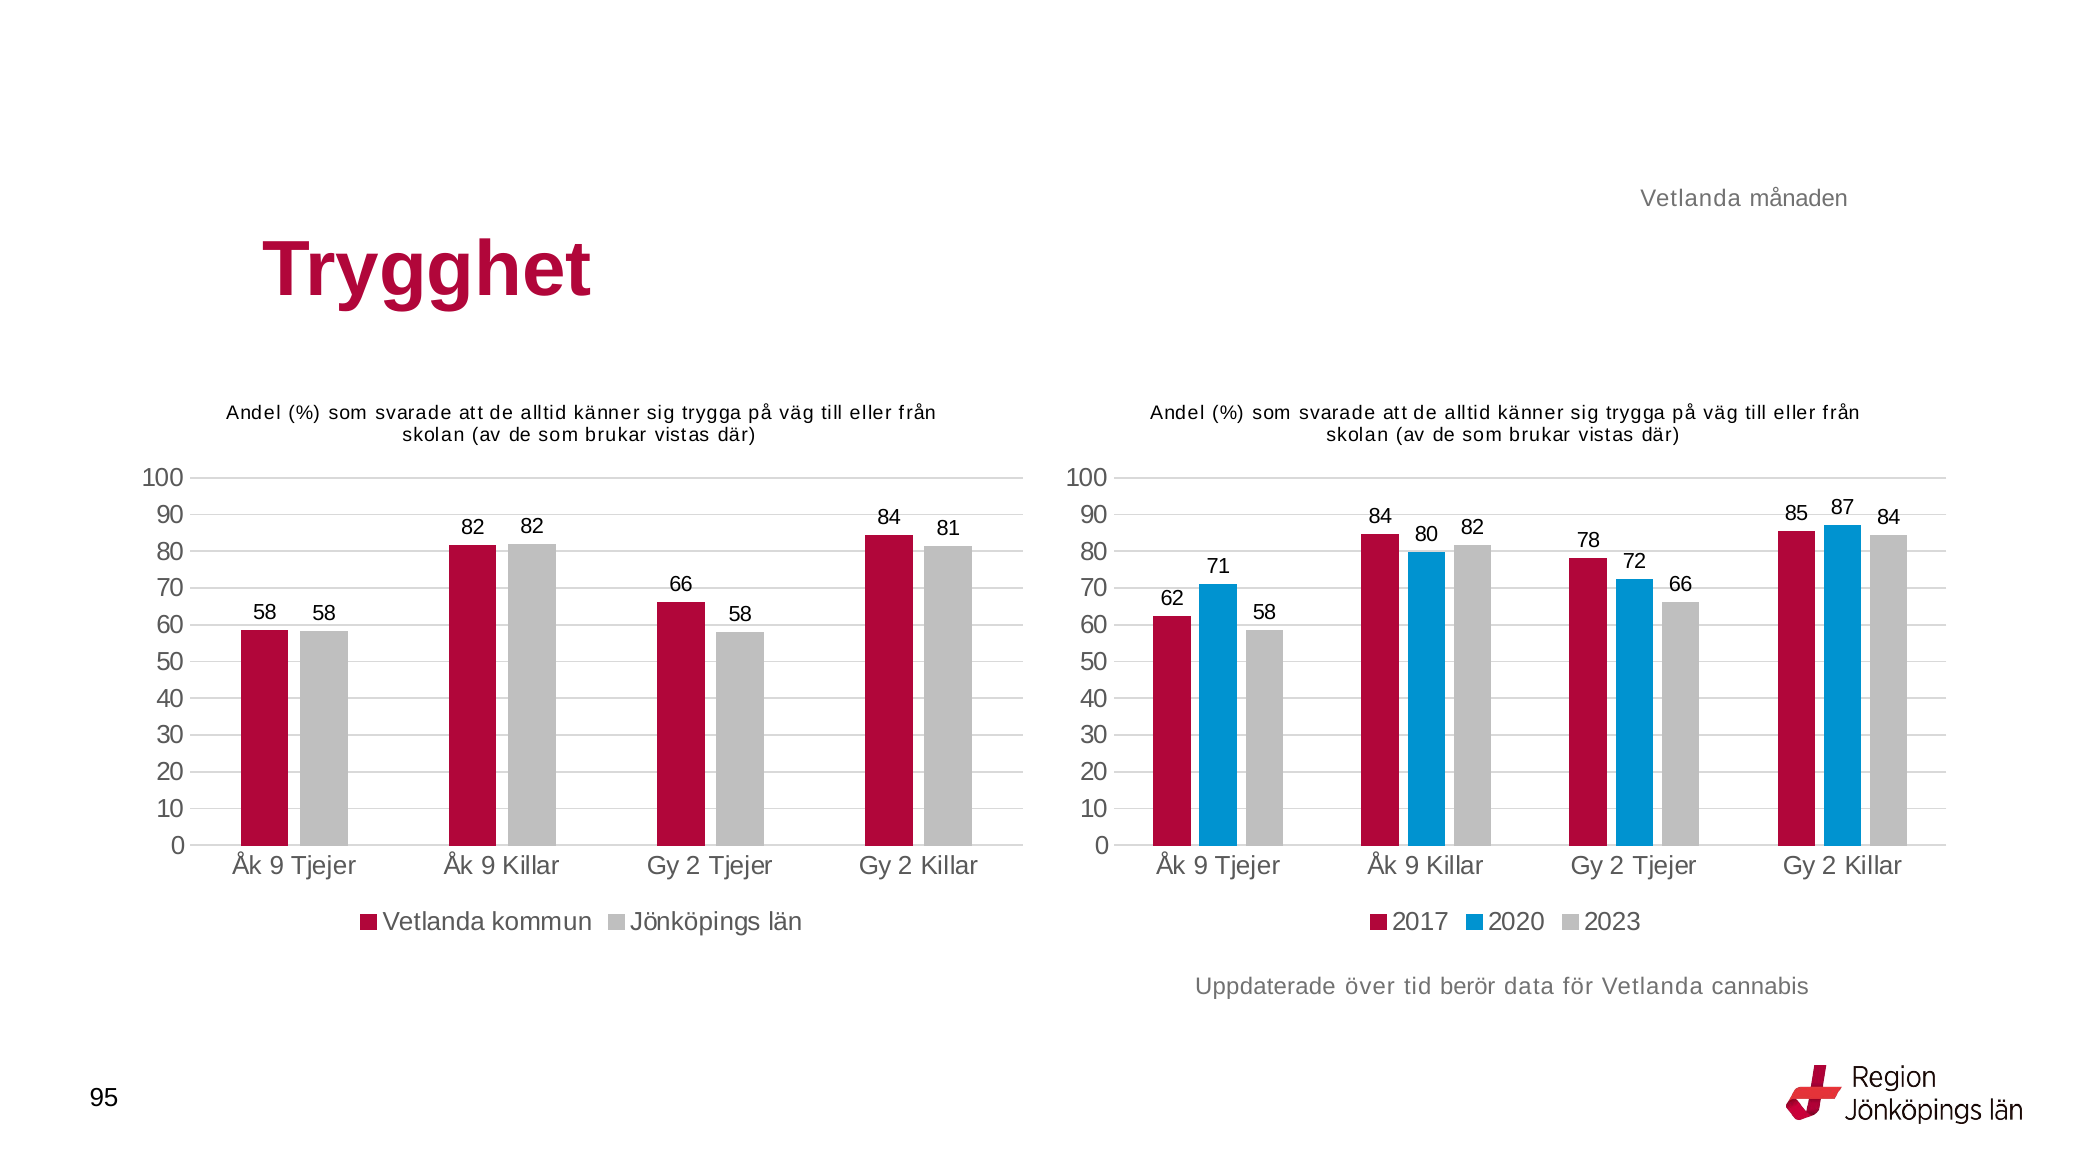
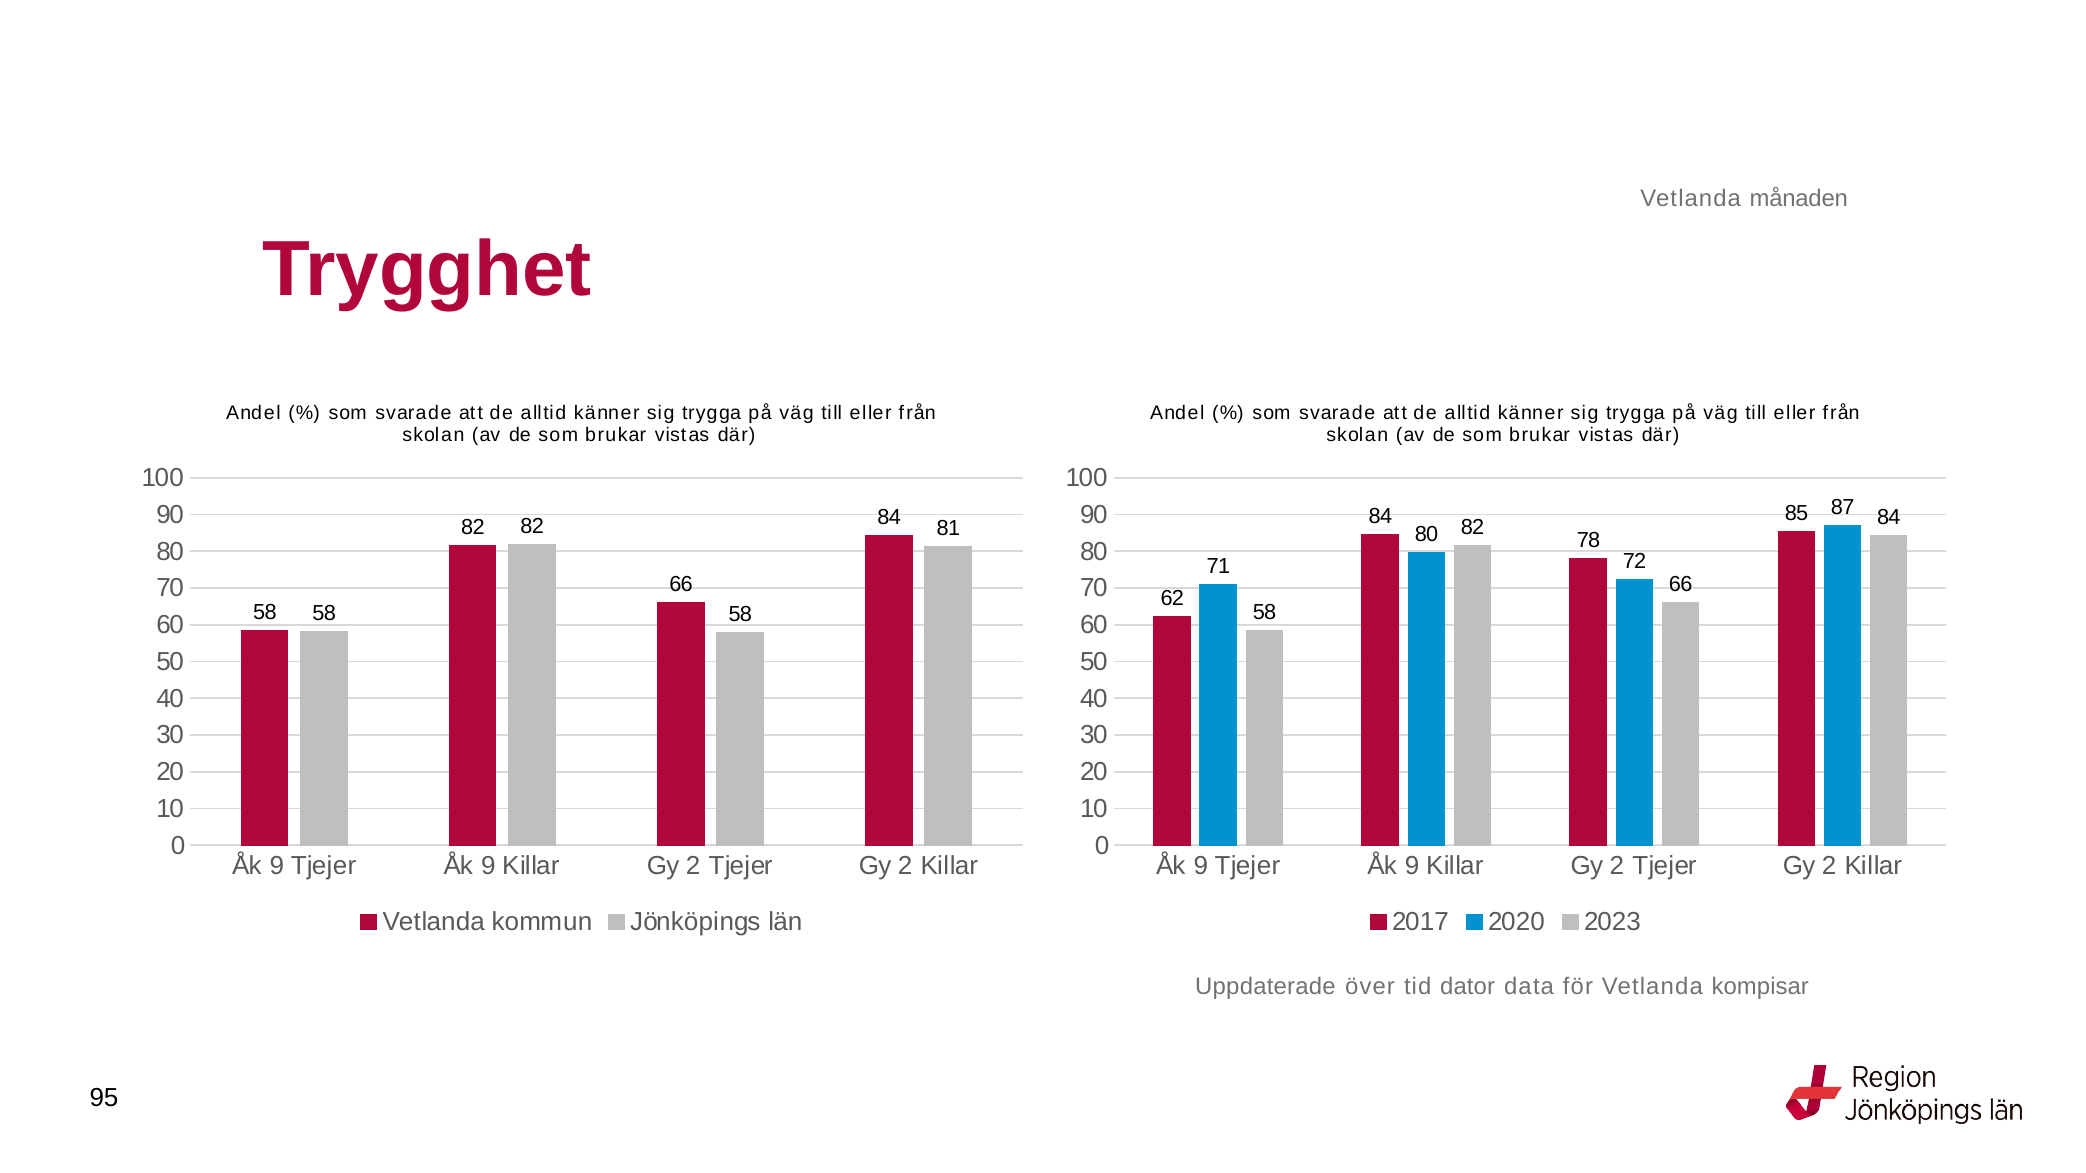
berör: berör -> dator
cannabis: cannabis -> kompisar
